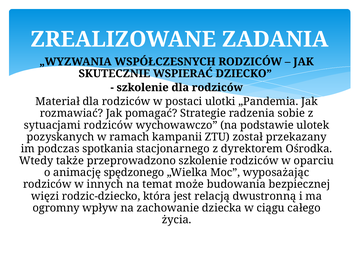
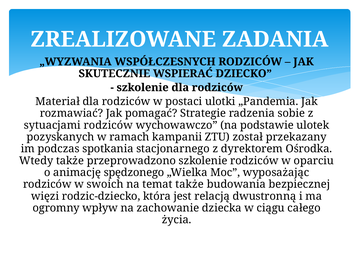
innych: innych -> swoich
temat może: może -> także
